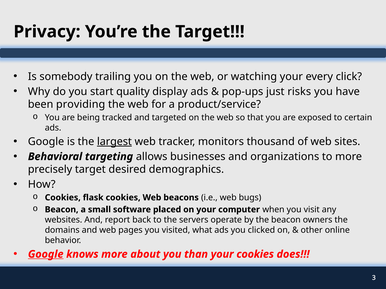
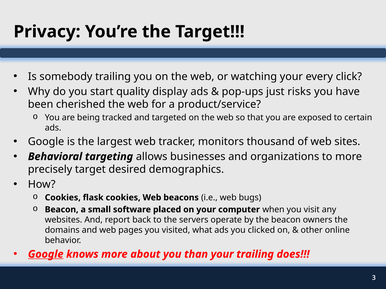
providing: providing -> cherished
largest underline: present -> none
your cookies: cookies -> trailing
